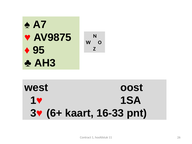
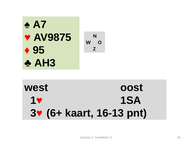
16-33: 16-33 -> 16-13
